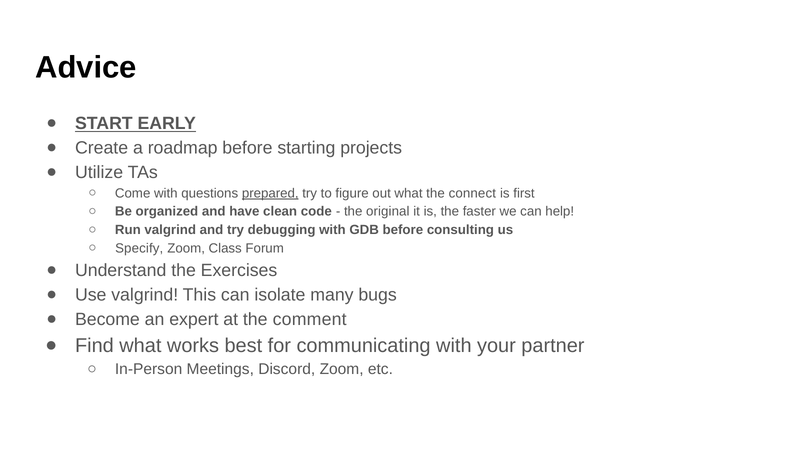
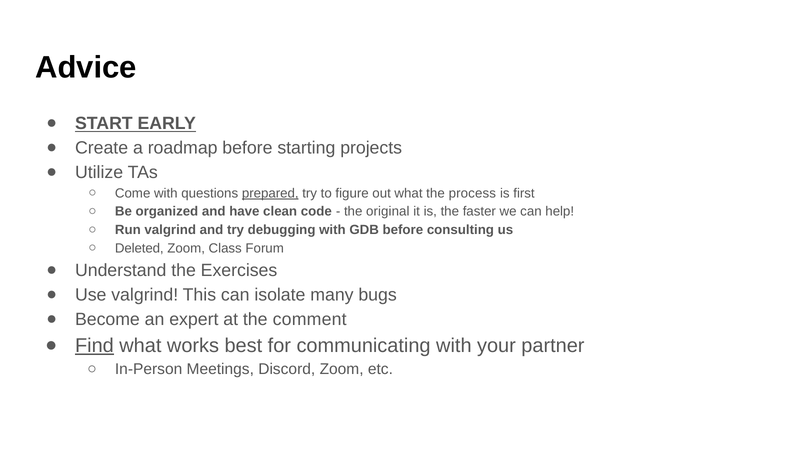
connect: connect -> process
Specify: Specify -> Deleted
Find underline: none -> present
